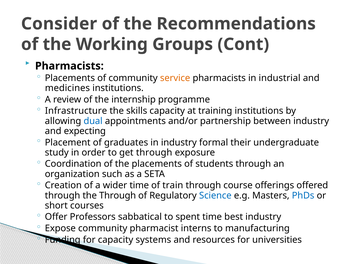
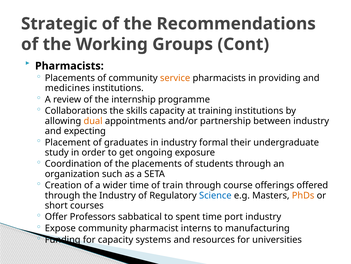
Consider: Consider -> Strategic
industrial: industrial -> providing
Infrastructure: Infrastructure -> Collaborations
dual colour: blue -> orange
get through: through -> ongoing
the Through: Through -> Industry
PhDs colour: blue -> orange
best: best -> port
